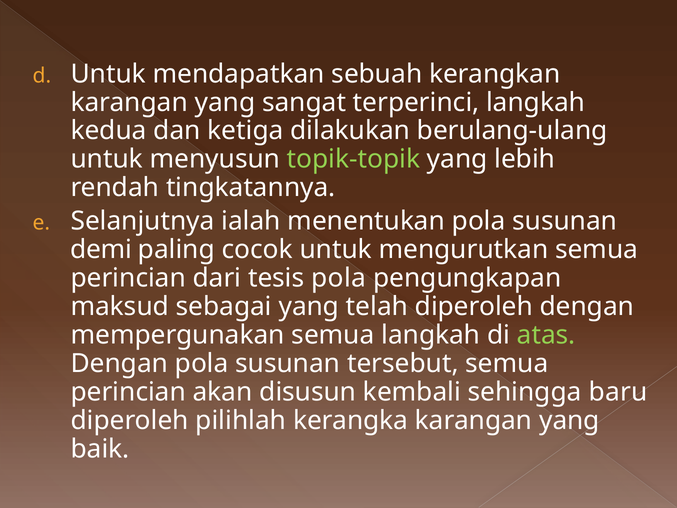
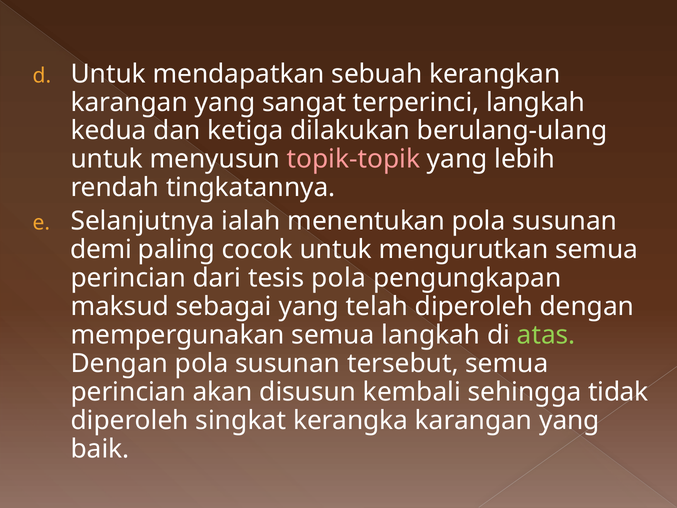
topik-topik colour: light green -> pink
baru: baru -> tidak
pilihlah: pilihlah -> singkat
